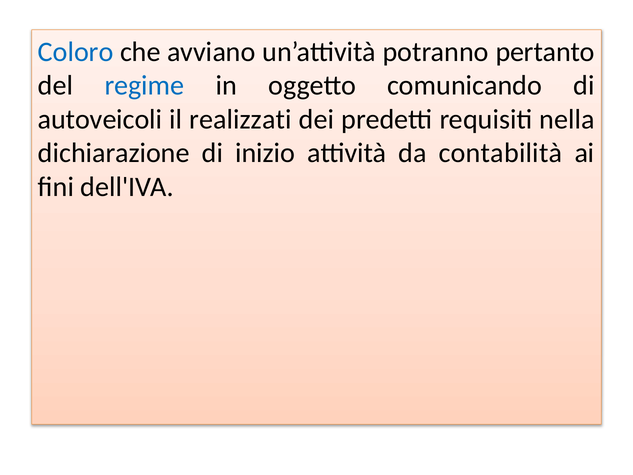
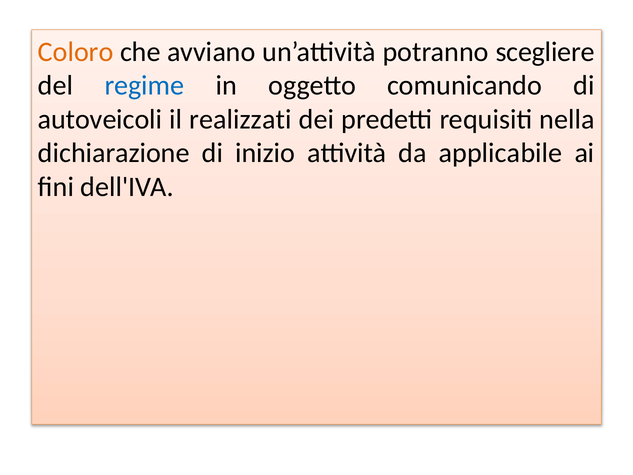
Coloro colour: blue -> orange
pertanto: pertanto -> scegliere
contabilità: contabilità -> applicabile
